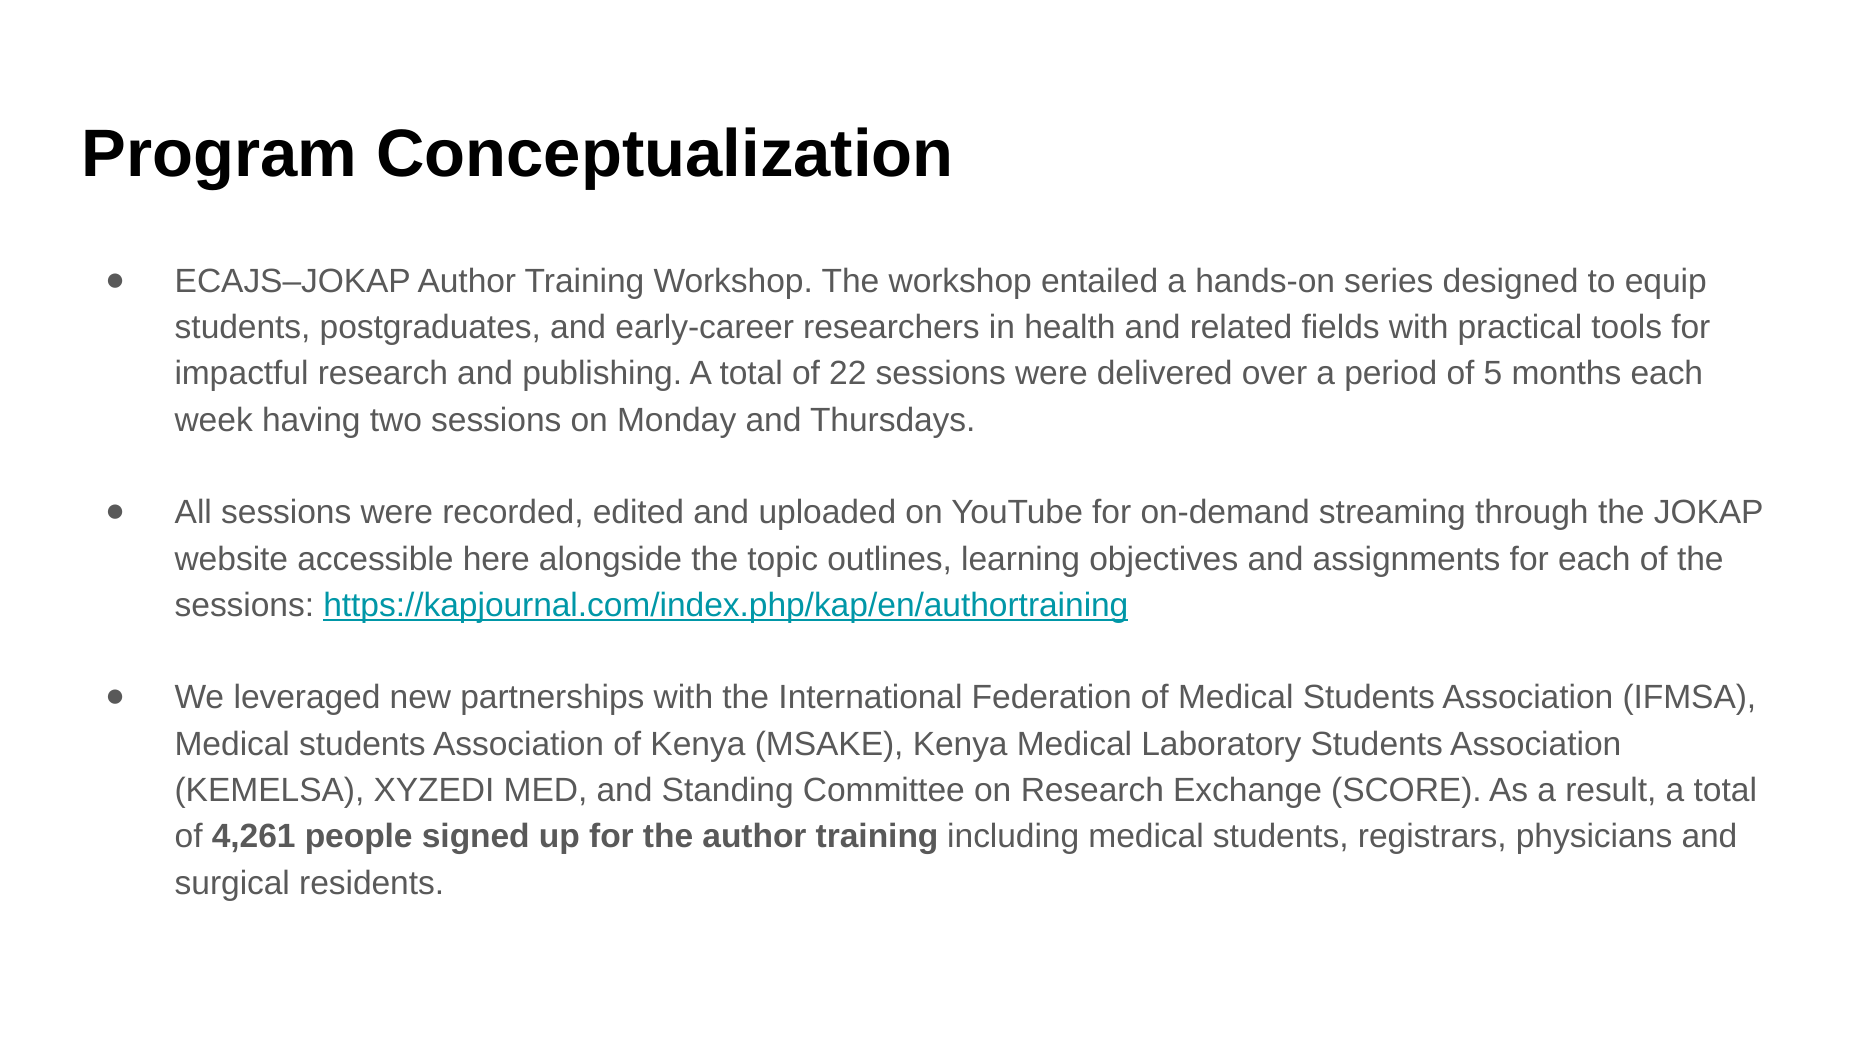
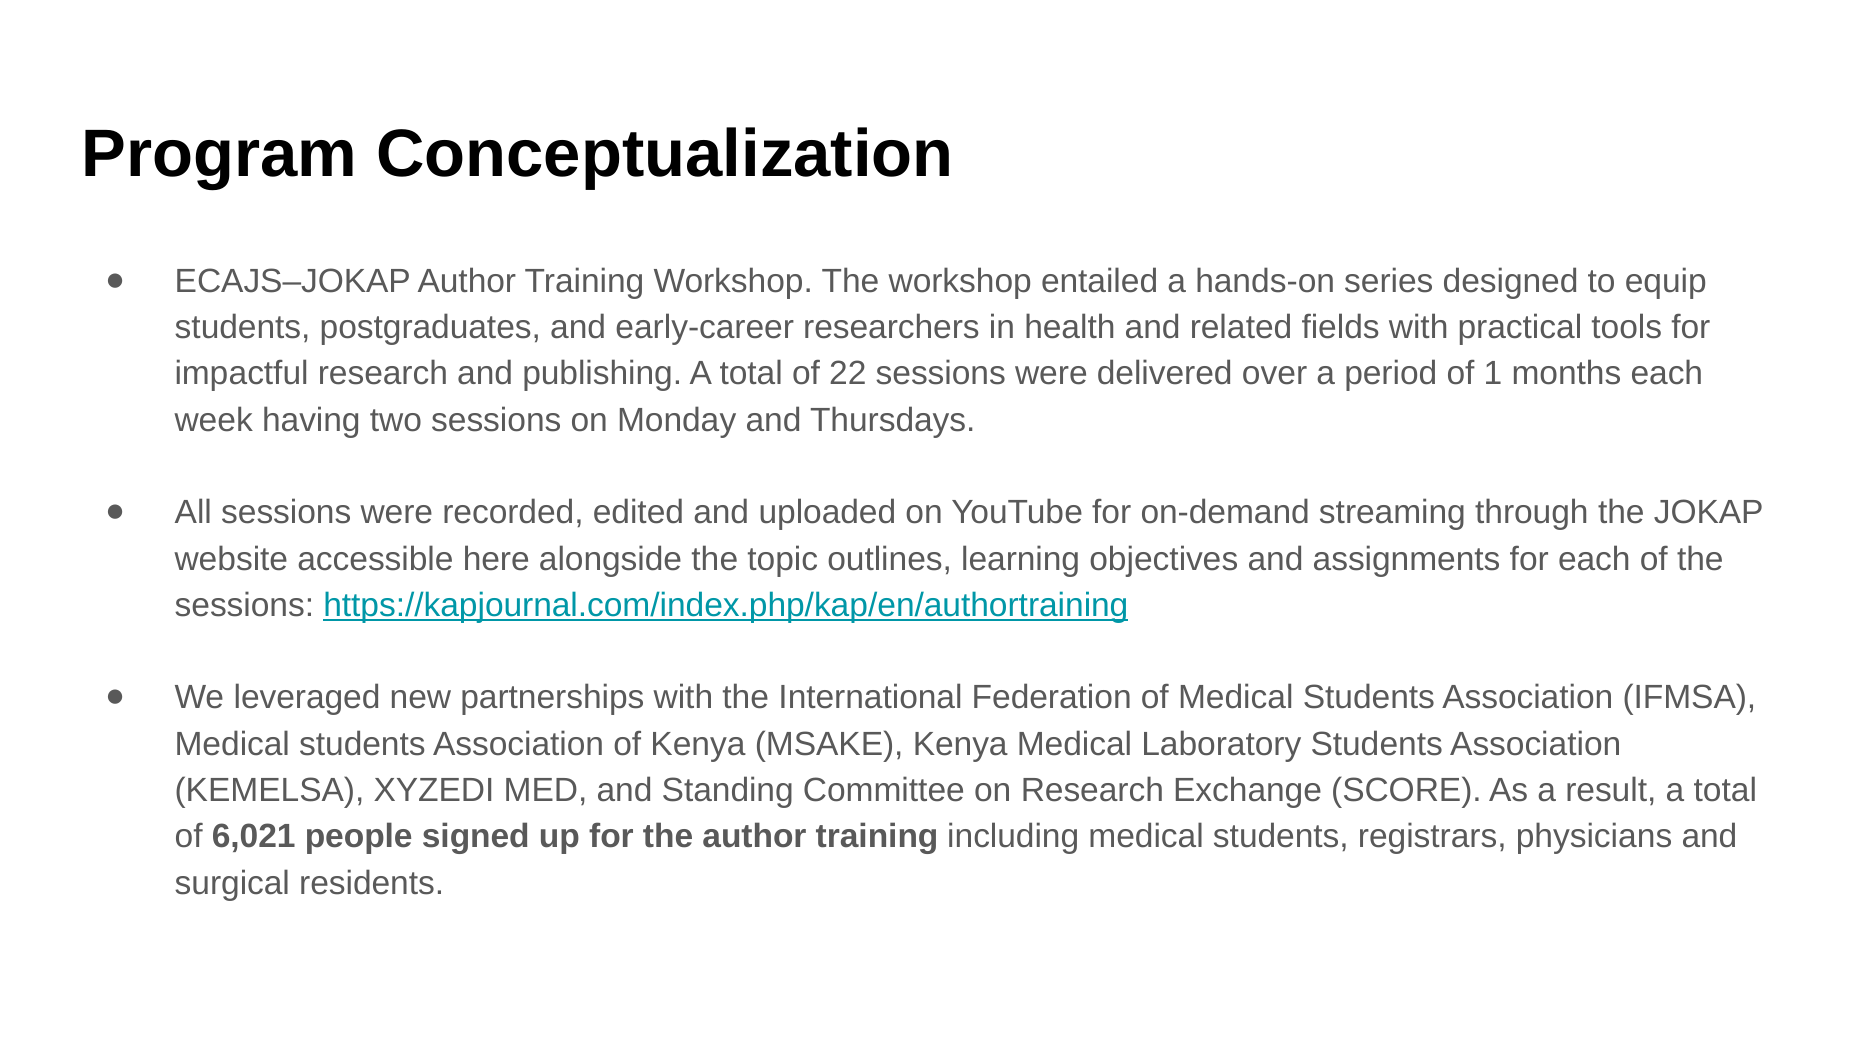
5: 5 -> 1
4,261: 4,261 -> 6,021
